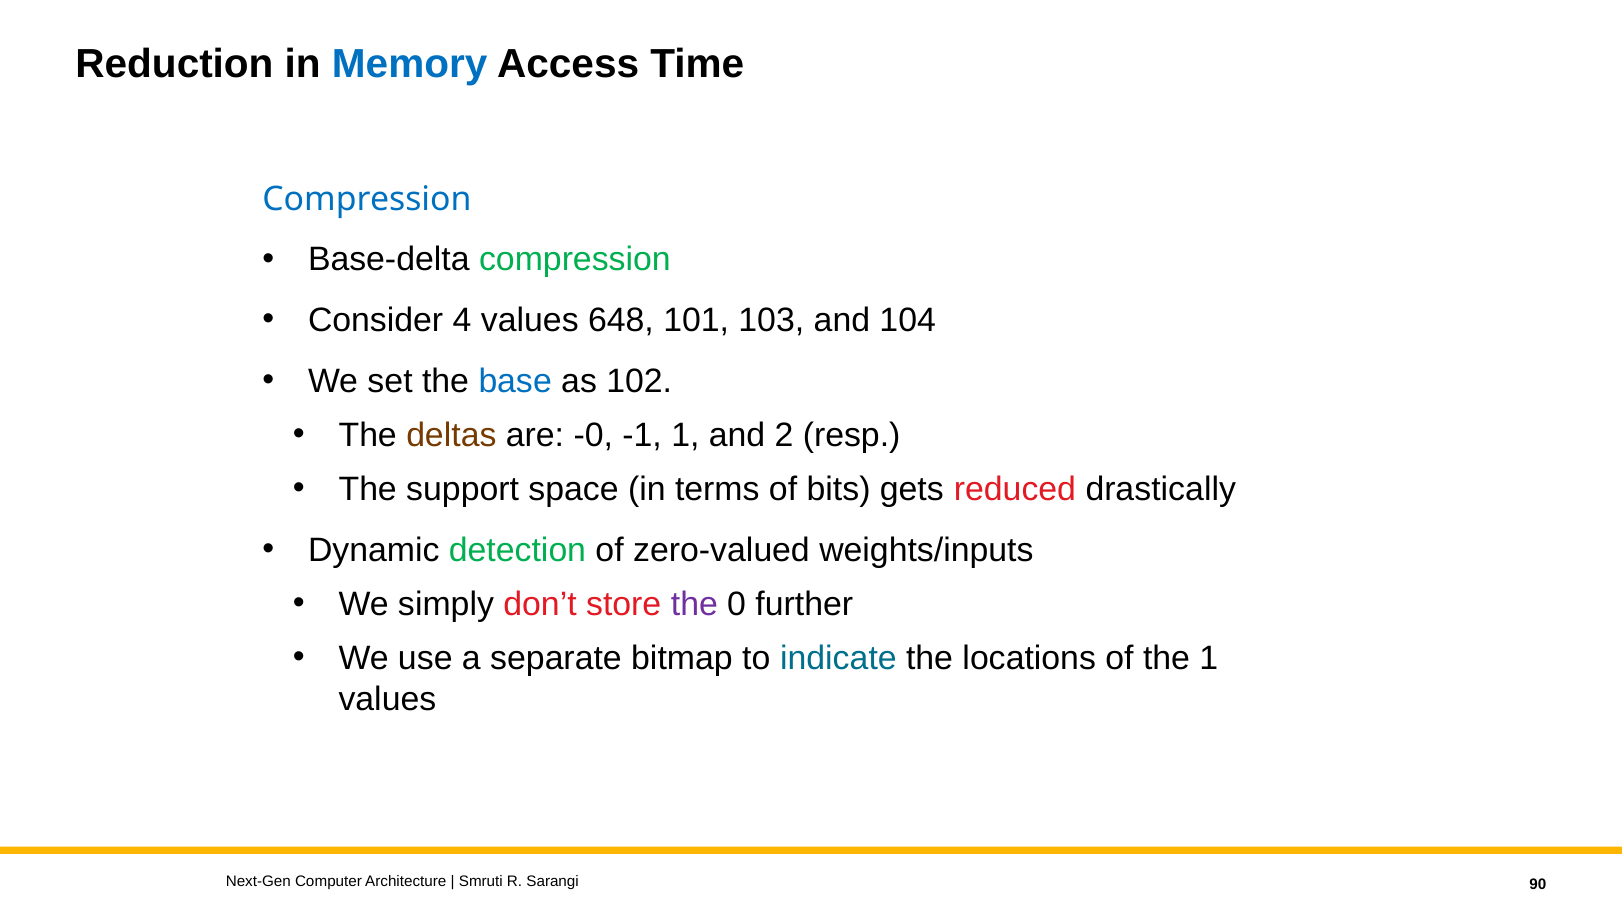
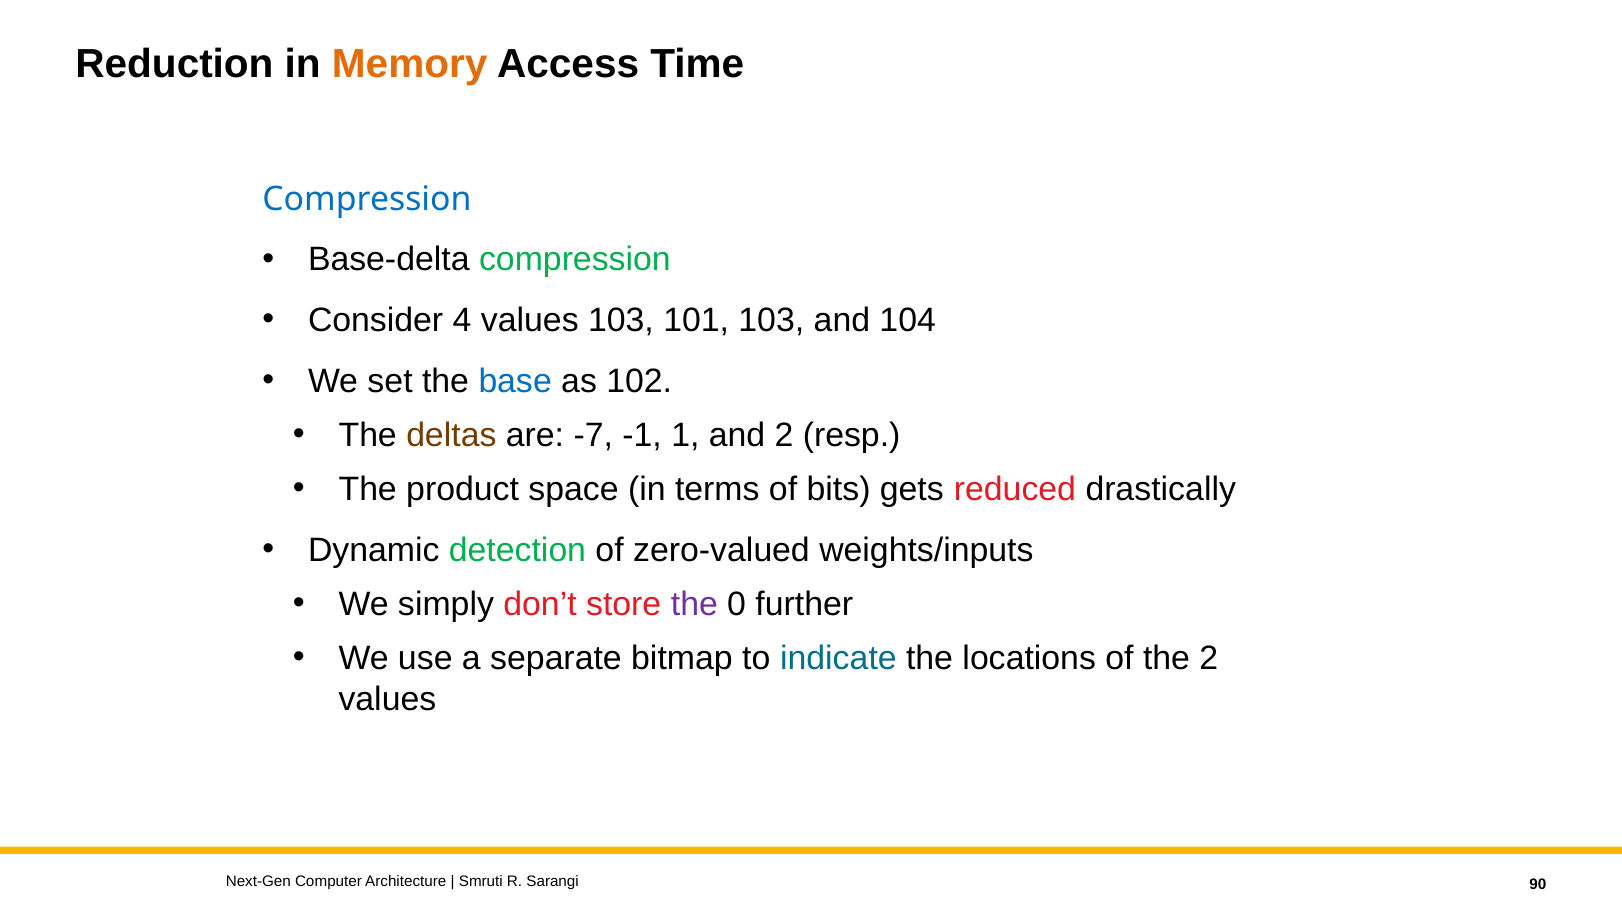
Memory colour: blue -> orange
values 648: 648 -> 103
-0: -0 -> -7
support: support -> product
the 1: 1 -> 2
